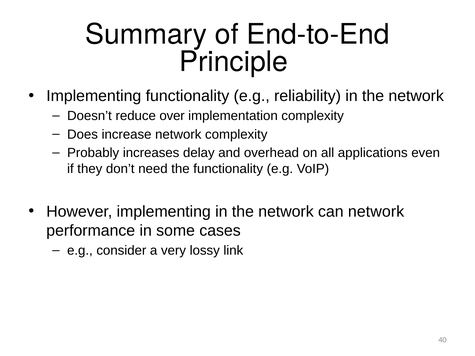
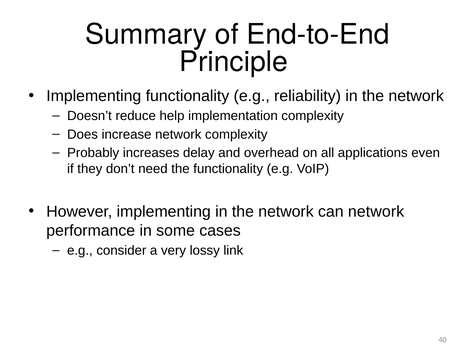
over: over -> help
